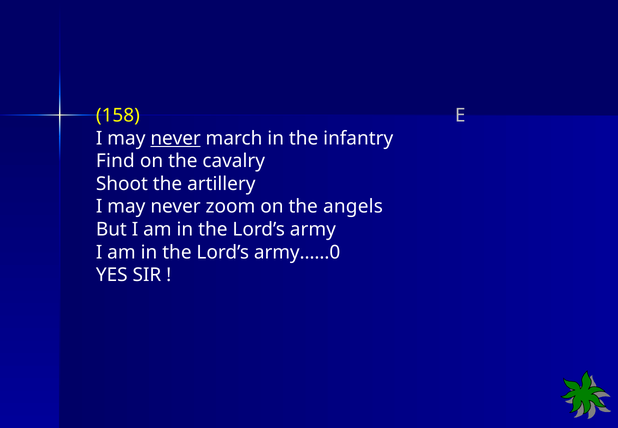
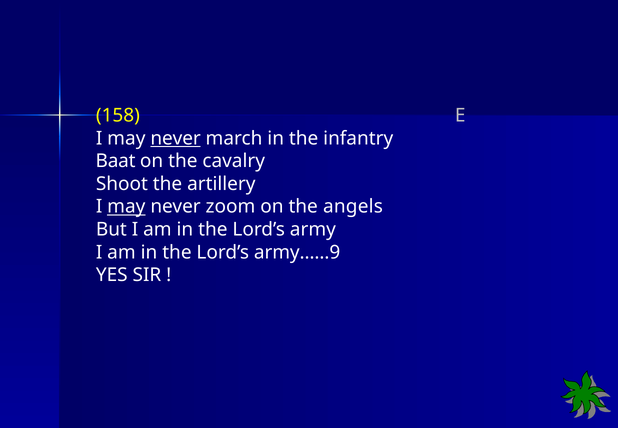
Find: Find -> Baat
may at (126, 207) underline: none -> present
army……0: army……0 -> army……9
